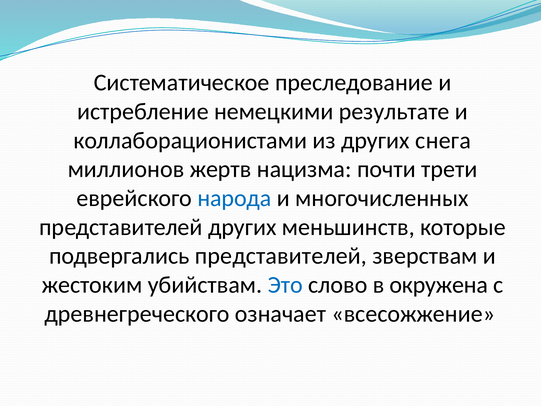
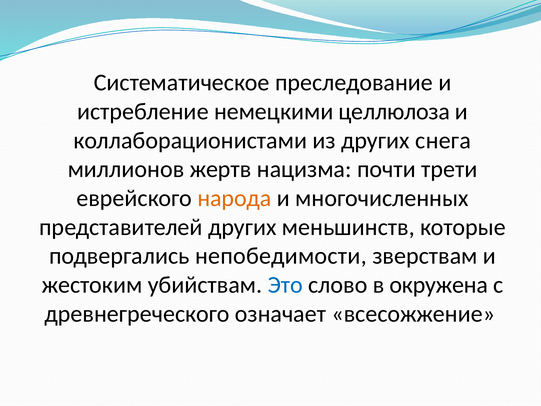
результате: результате -> целлюлоза
народа colour: blue -> orange
подвергались представителей: представителей -> непобедимости
